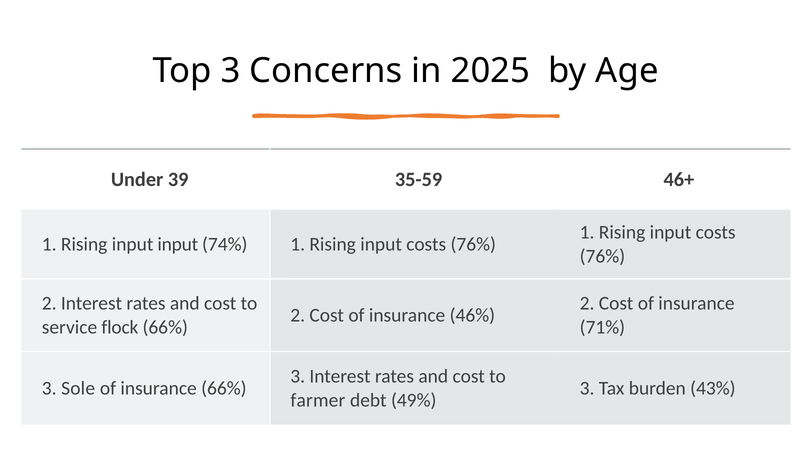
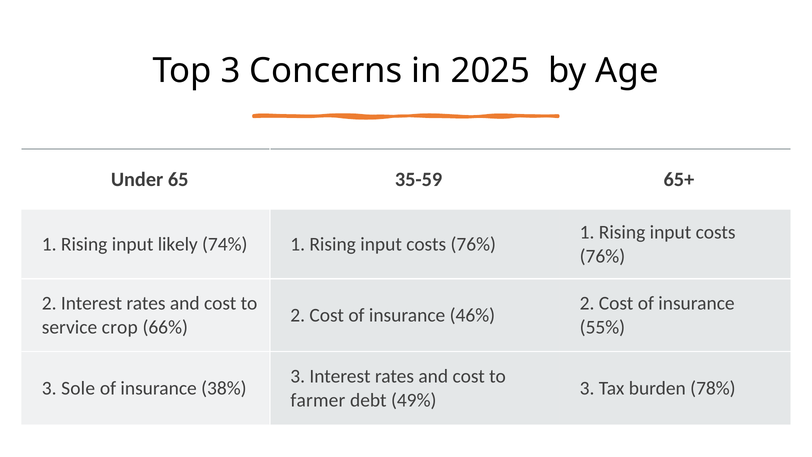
39: 39 -> 65
46+: 46+ -> 65+
input input: input -> likely
flock: flock -> crop
71%: 71% -> 55%
insurance 66%: 66% -> 38%
43%: 43% -> 78%
